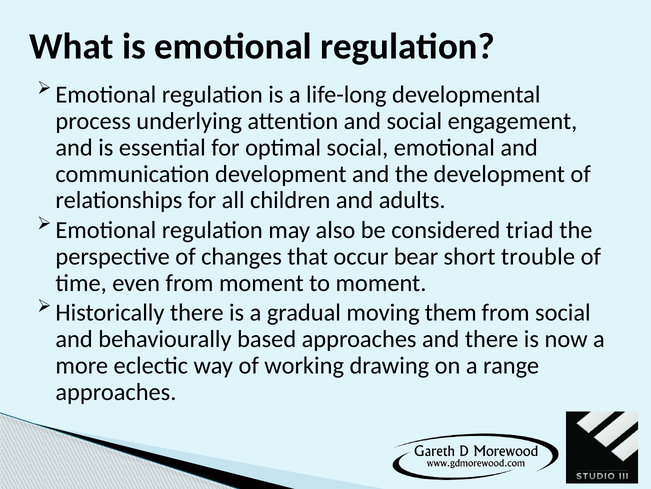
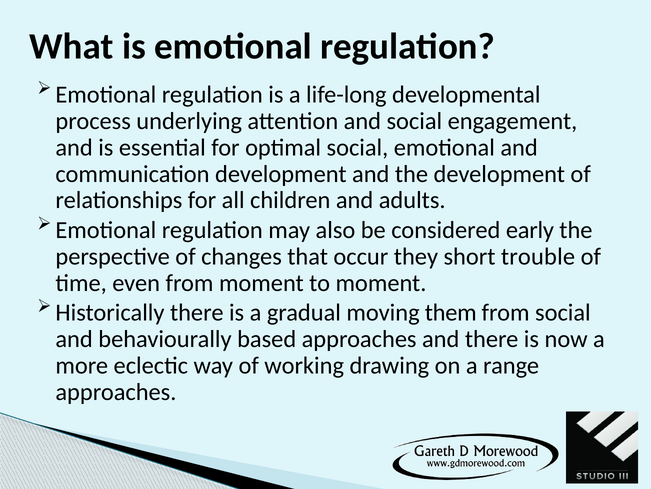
triad: triad -> early
bear: bear -> they
